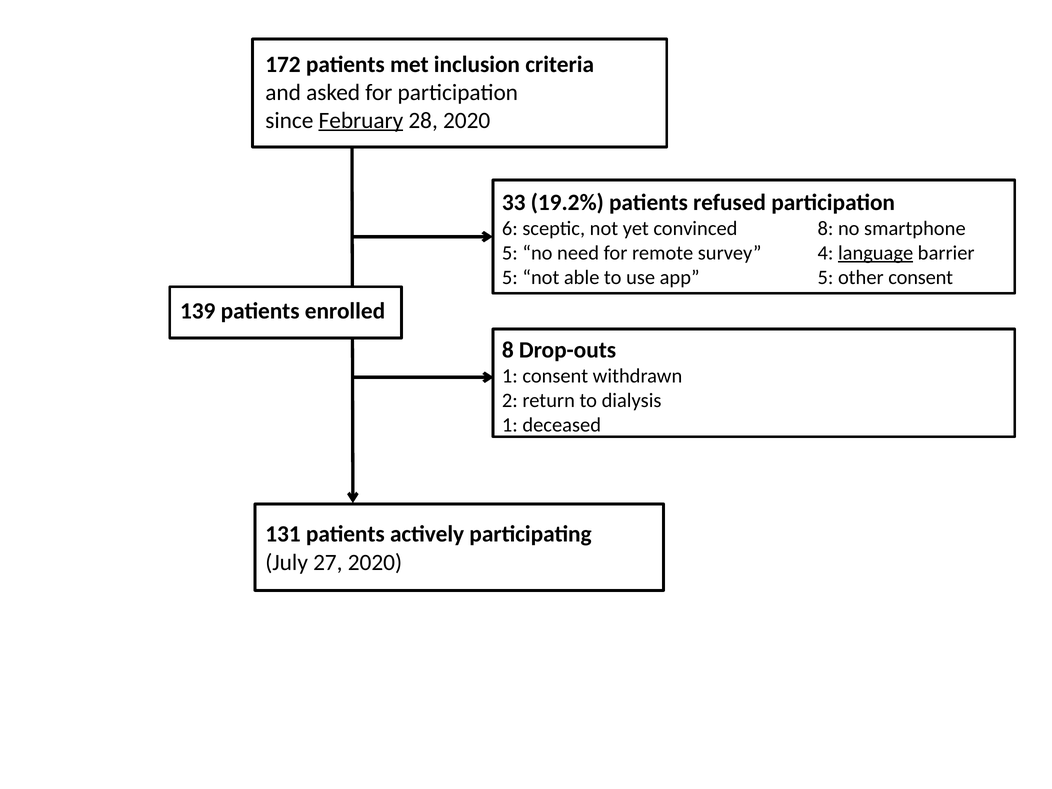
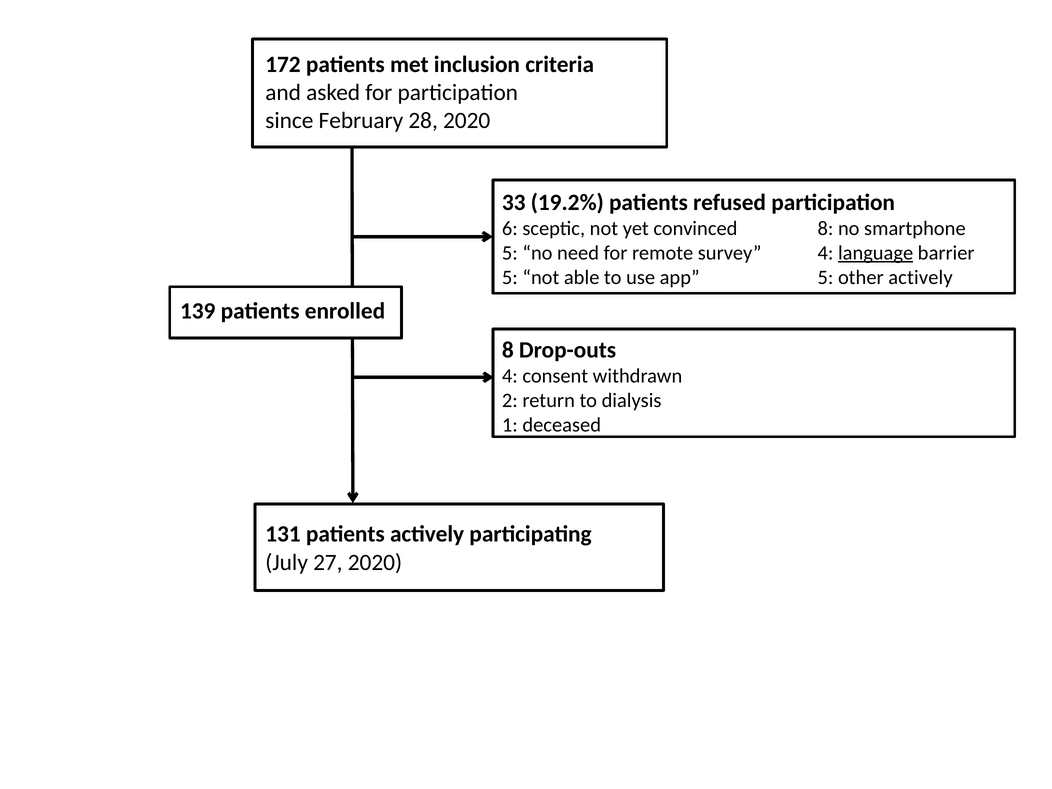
February underline: present -> none
other consent: consent -> actively
1 at (510, 376): 1 -> 4
